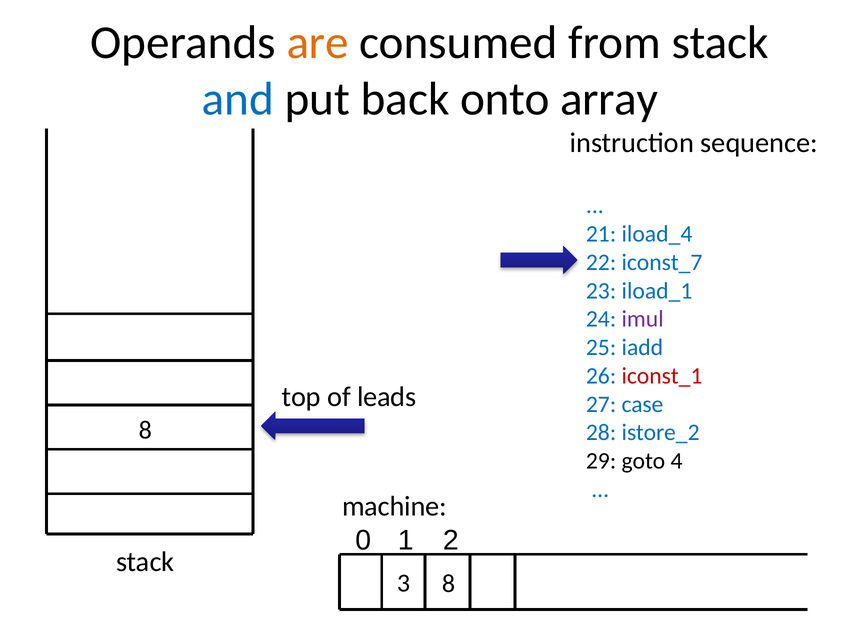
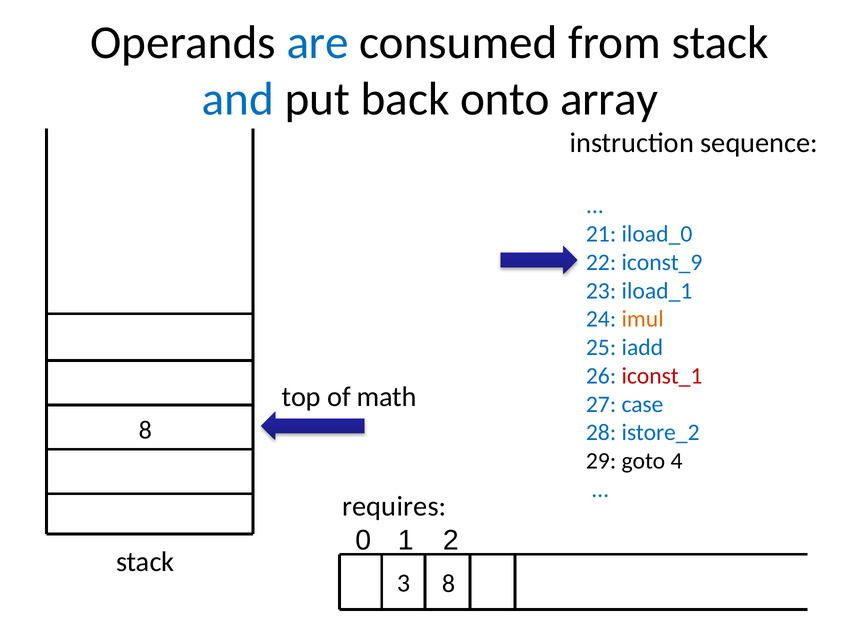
are colour: orange -> blue
iload_4: iload_4 -> iload_0
iconst_7: iconst_7 -> iconst_9
imul colour: purple -> orange
leads: leads -> math
machine: machine -> requires
